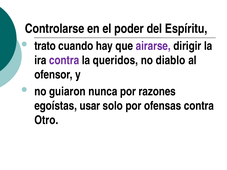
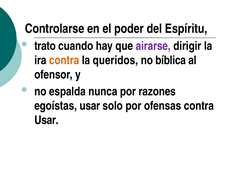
contra at (64, 60) colour: purple -> orange
diablo: diablo -> bíblica
guiaron: guiaron -> espalda
Otro at (46, 120): Otro -> Usar
